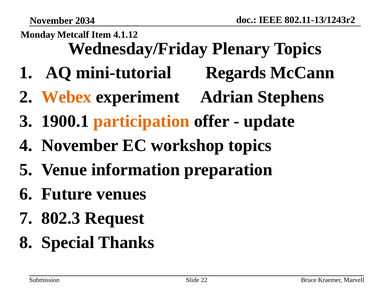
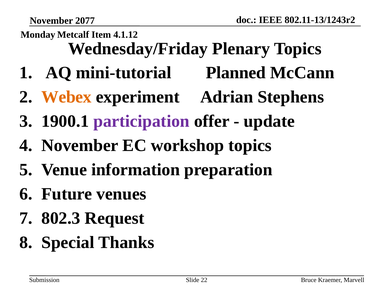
2034: 2034 -> 2077
Regards: Regards -> Planned
participation colour: orange -> purple
